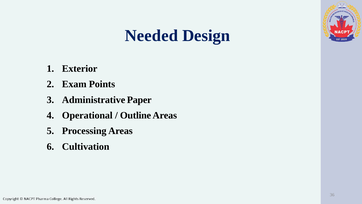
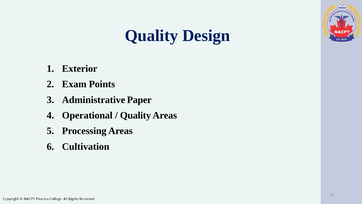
Needed at (151, 36): Needed -> Quality
Outline at (136, 115): Outline -> Quality
